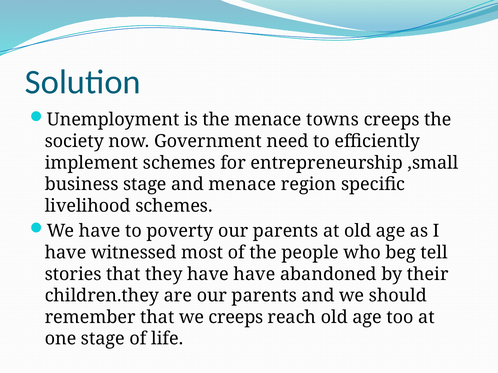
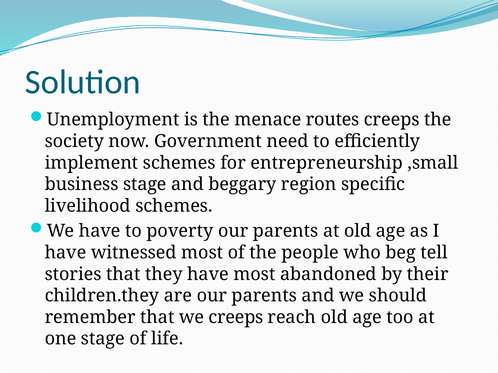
towns: towns -> routes
and menace: menace -> beggary
have have: have -> most
